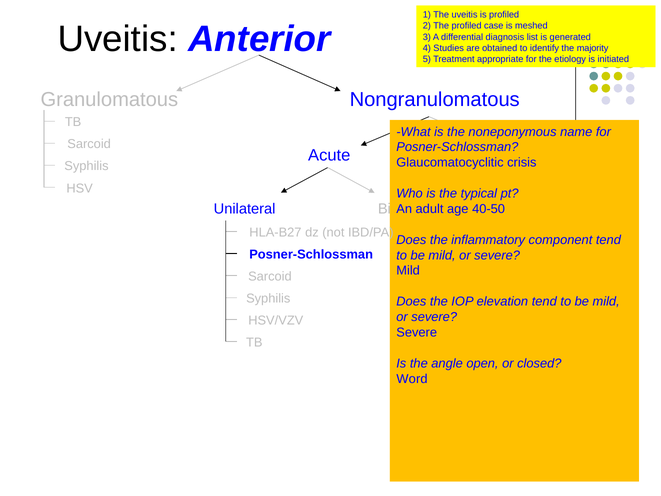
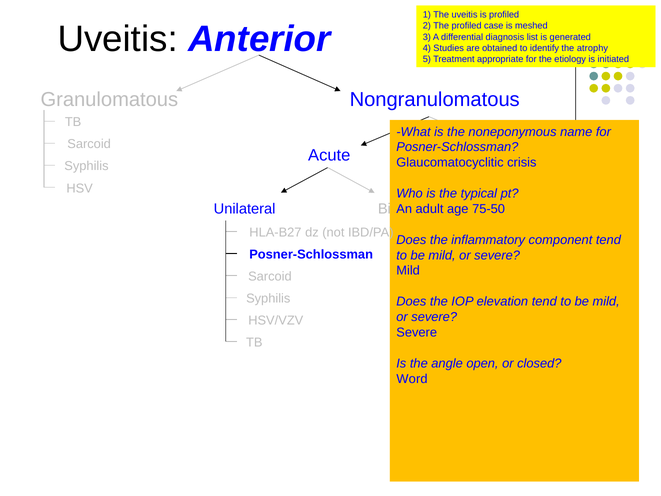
majority: majority -> atrophy
40-50: 40-50 -> 75-50
